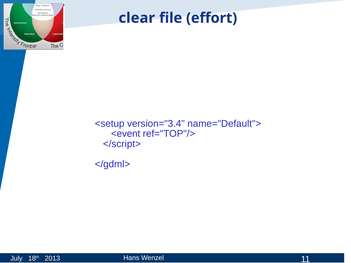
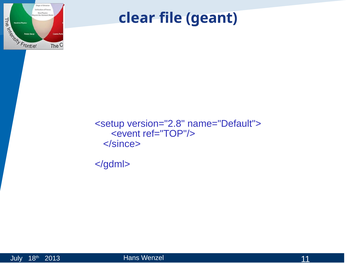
effort: effort -> geant
version="3.4: version="3.4 -> version="2.8
</script>: </script> -> </since>
